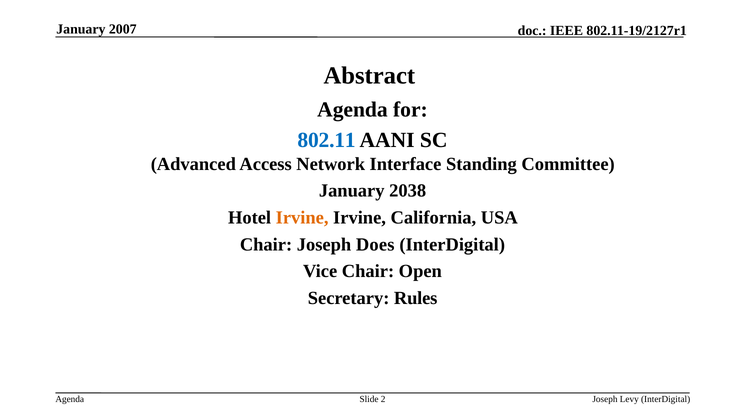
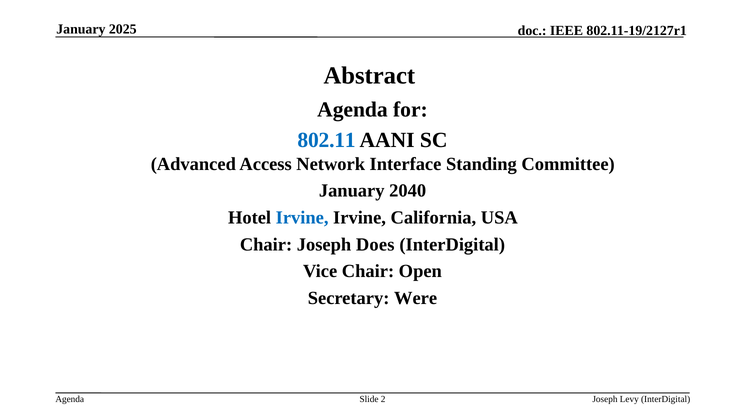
2007: 2007 -> 2025
2038: 2038 -> 2040
Irvine at (302, 218) colour: orange -> blue
Rules: Rules -> Were
